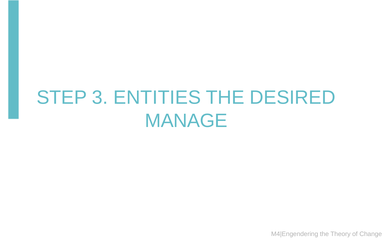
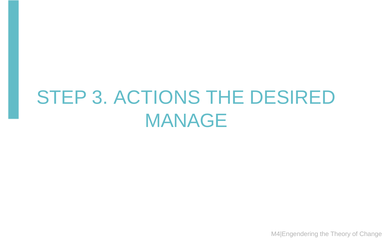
ENTITIES: ENTITIES -> ACTIONS
